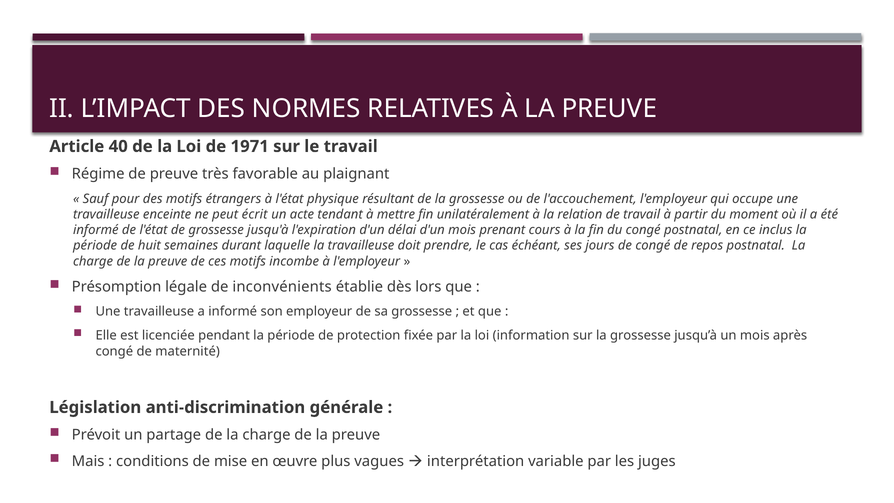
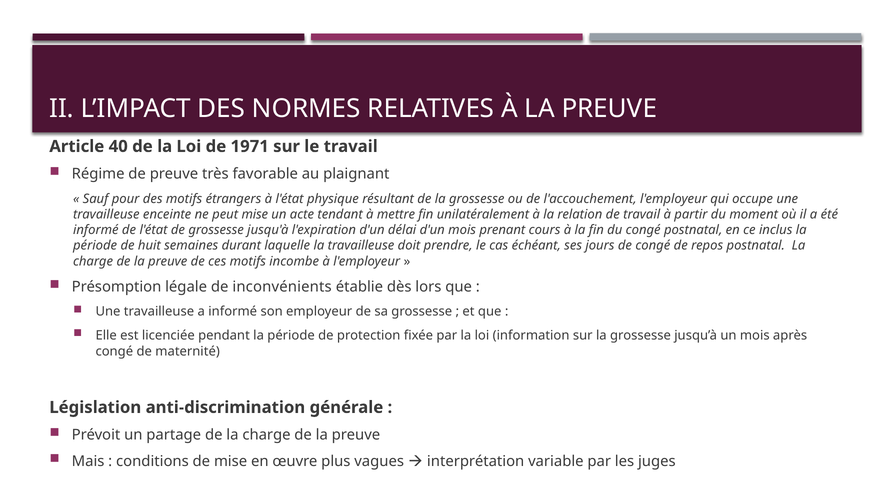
peut écrit: écrit -> mise
